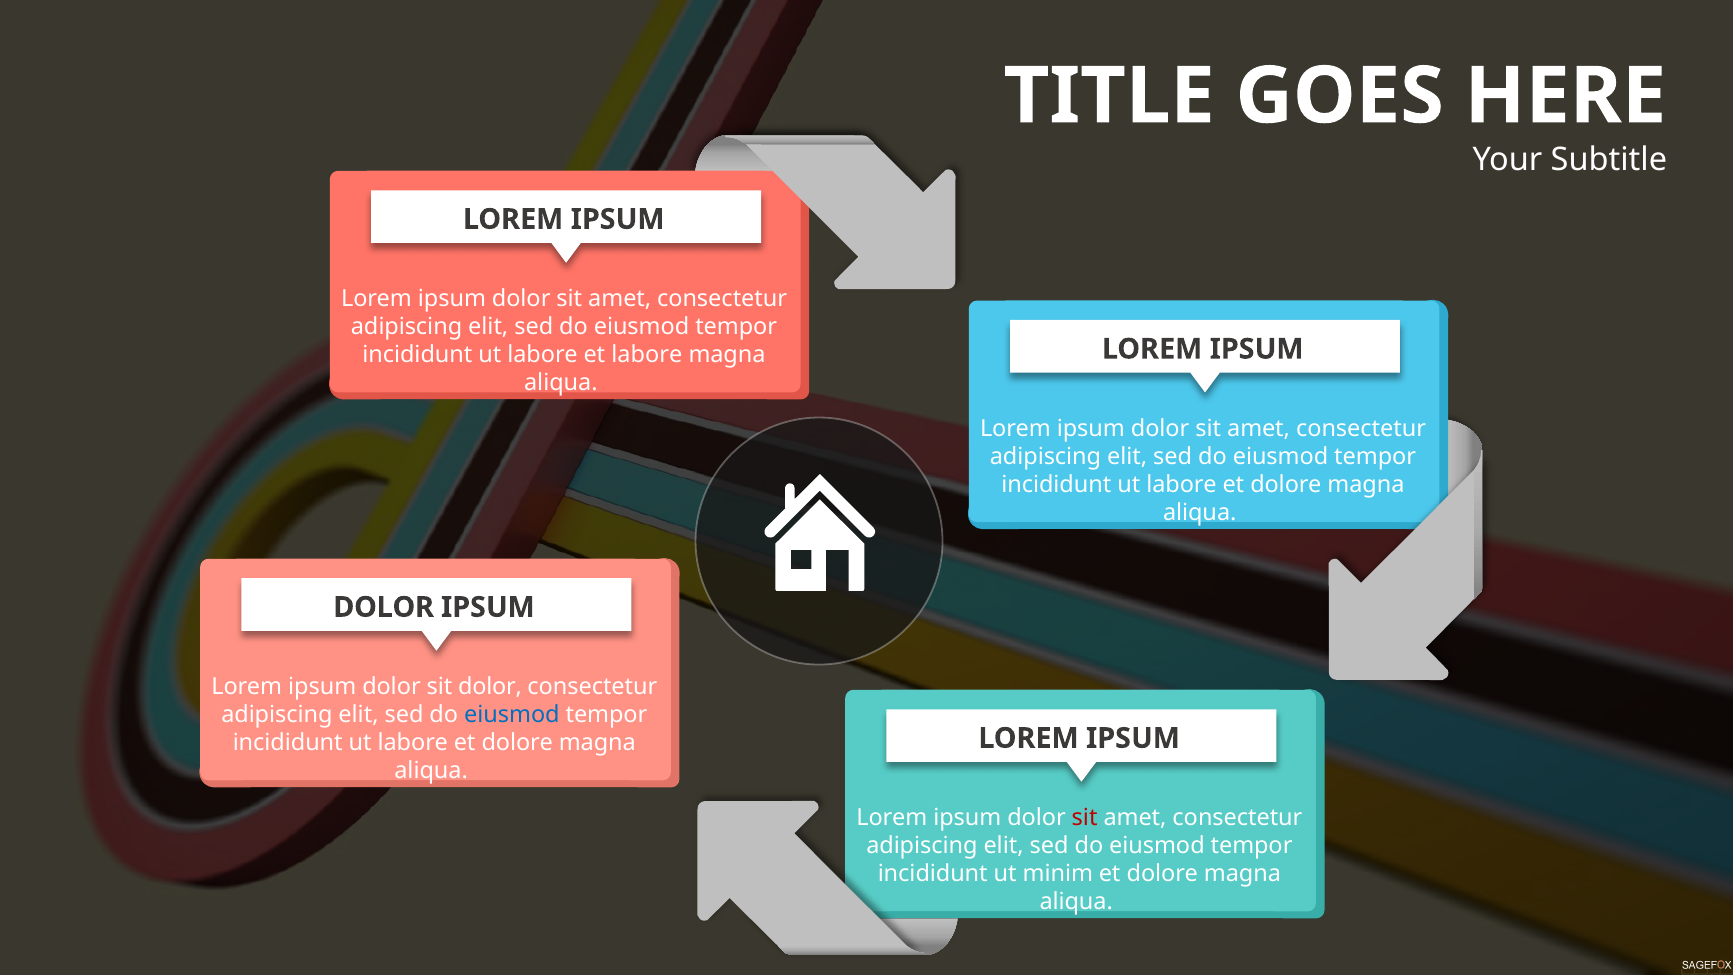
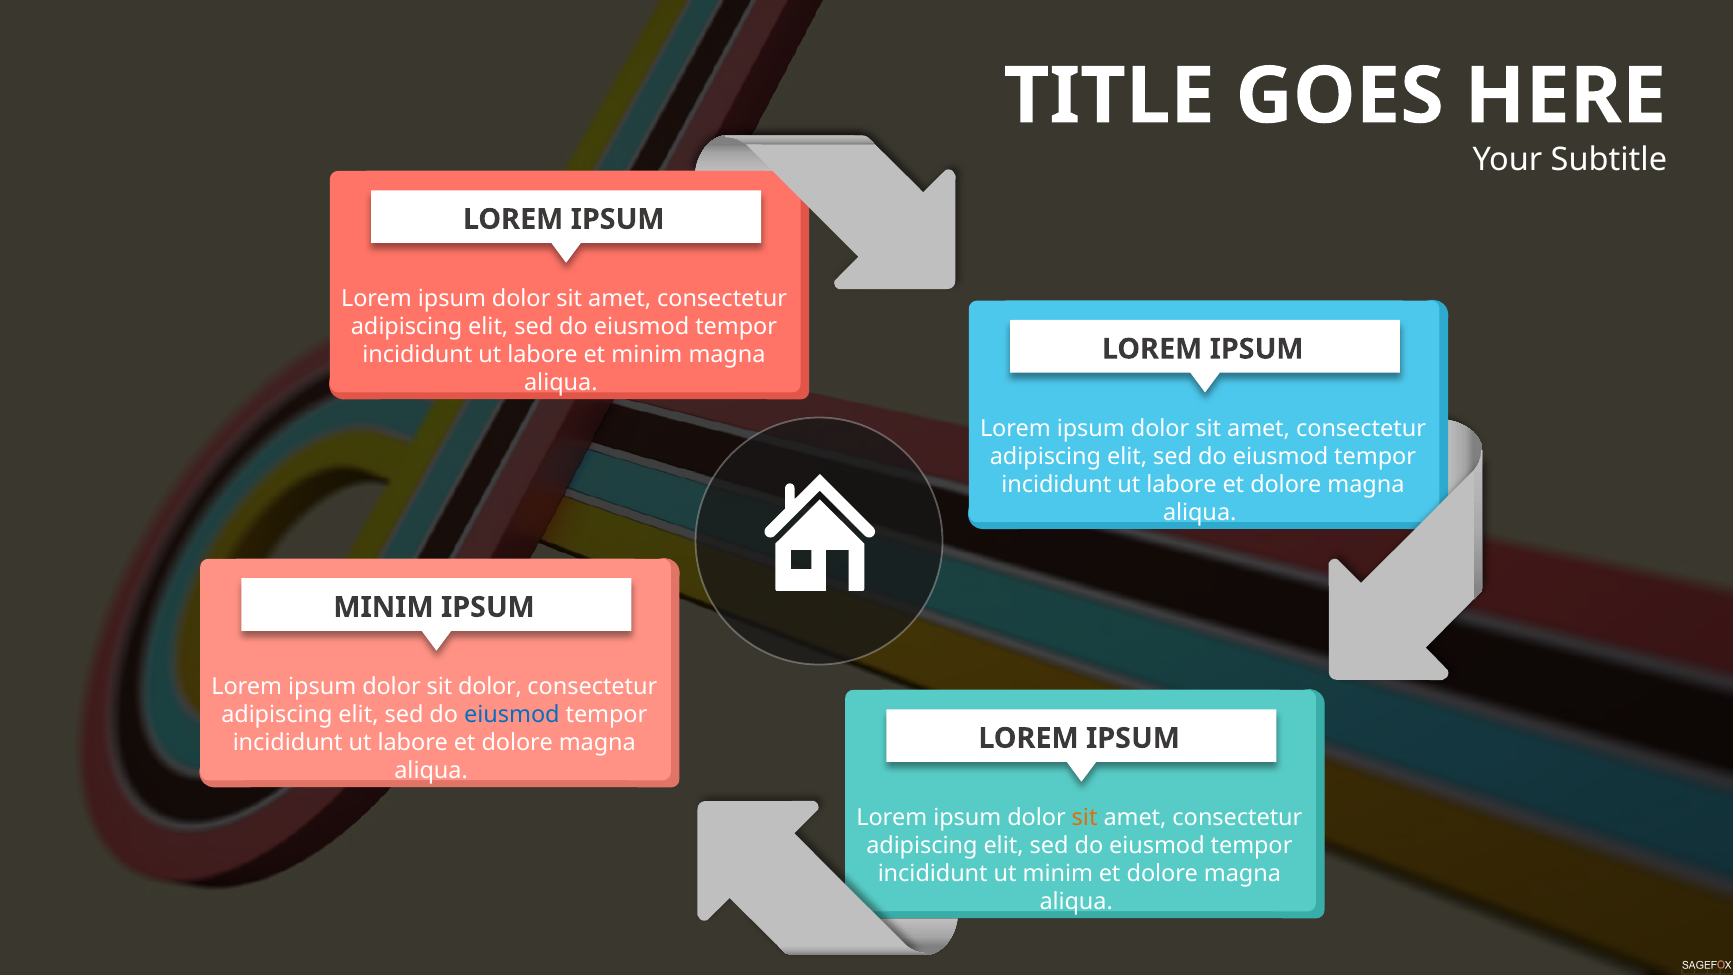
et labore: labore -> minim
DOLOR at (384, 607): DOLOR -> MINIM
sit at (1085, 817) colour: red -> orange
